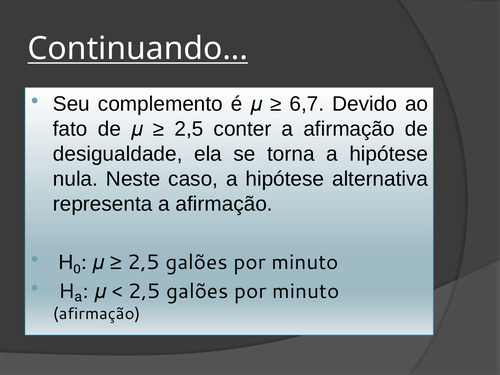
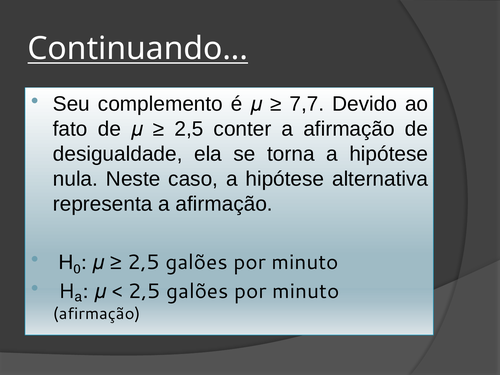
6,7: 6,7 -> 7,7
